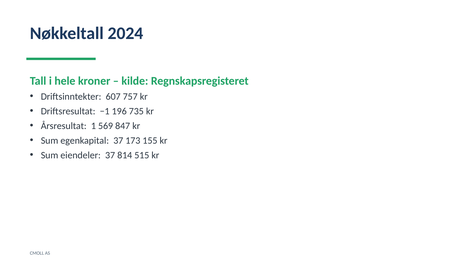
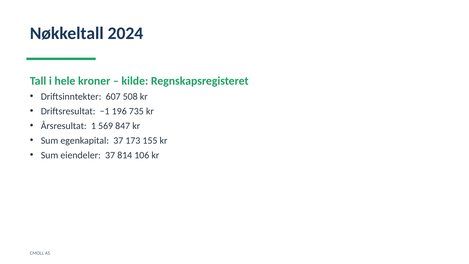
757: 757 -> 508
515: 515 -> 106
